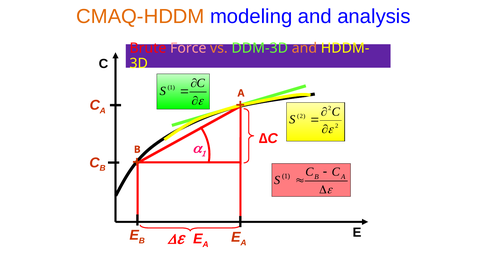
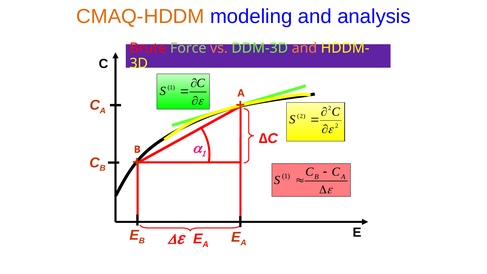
Force colour: pink -> light green
